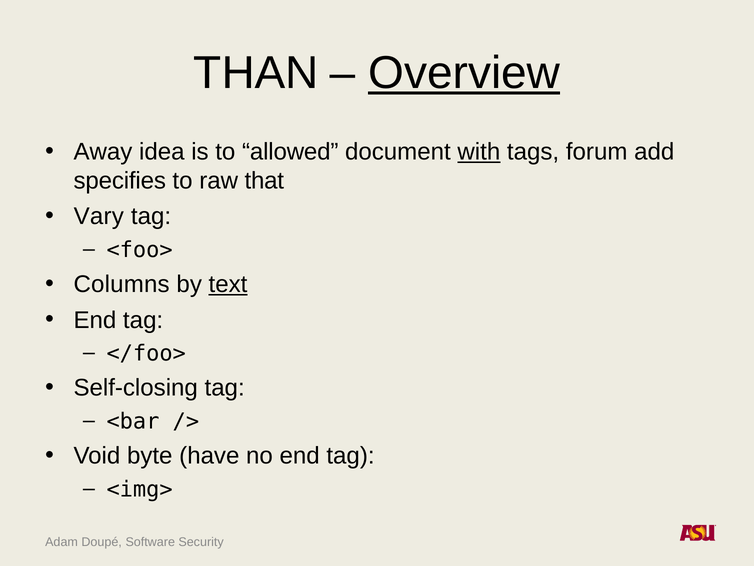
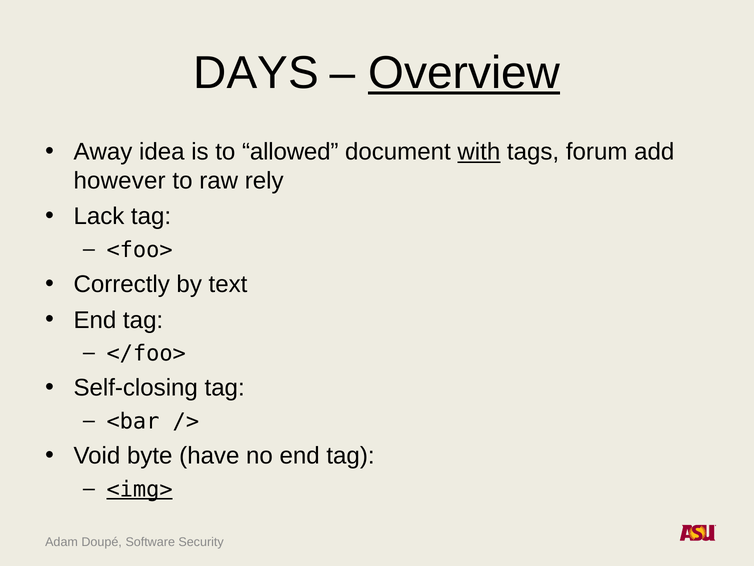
THAN: THAN -> DAYS
specifies: specifies -> however
that: that -> rely
Vary: Vary -> Lack
Columns: Columns -> Correctly
text underline: present -> none
<img> underline: none -> present
